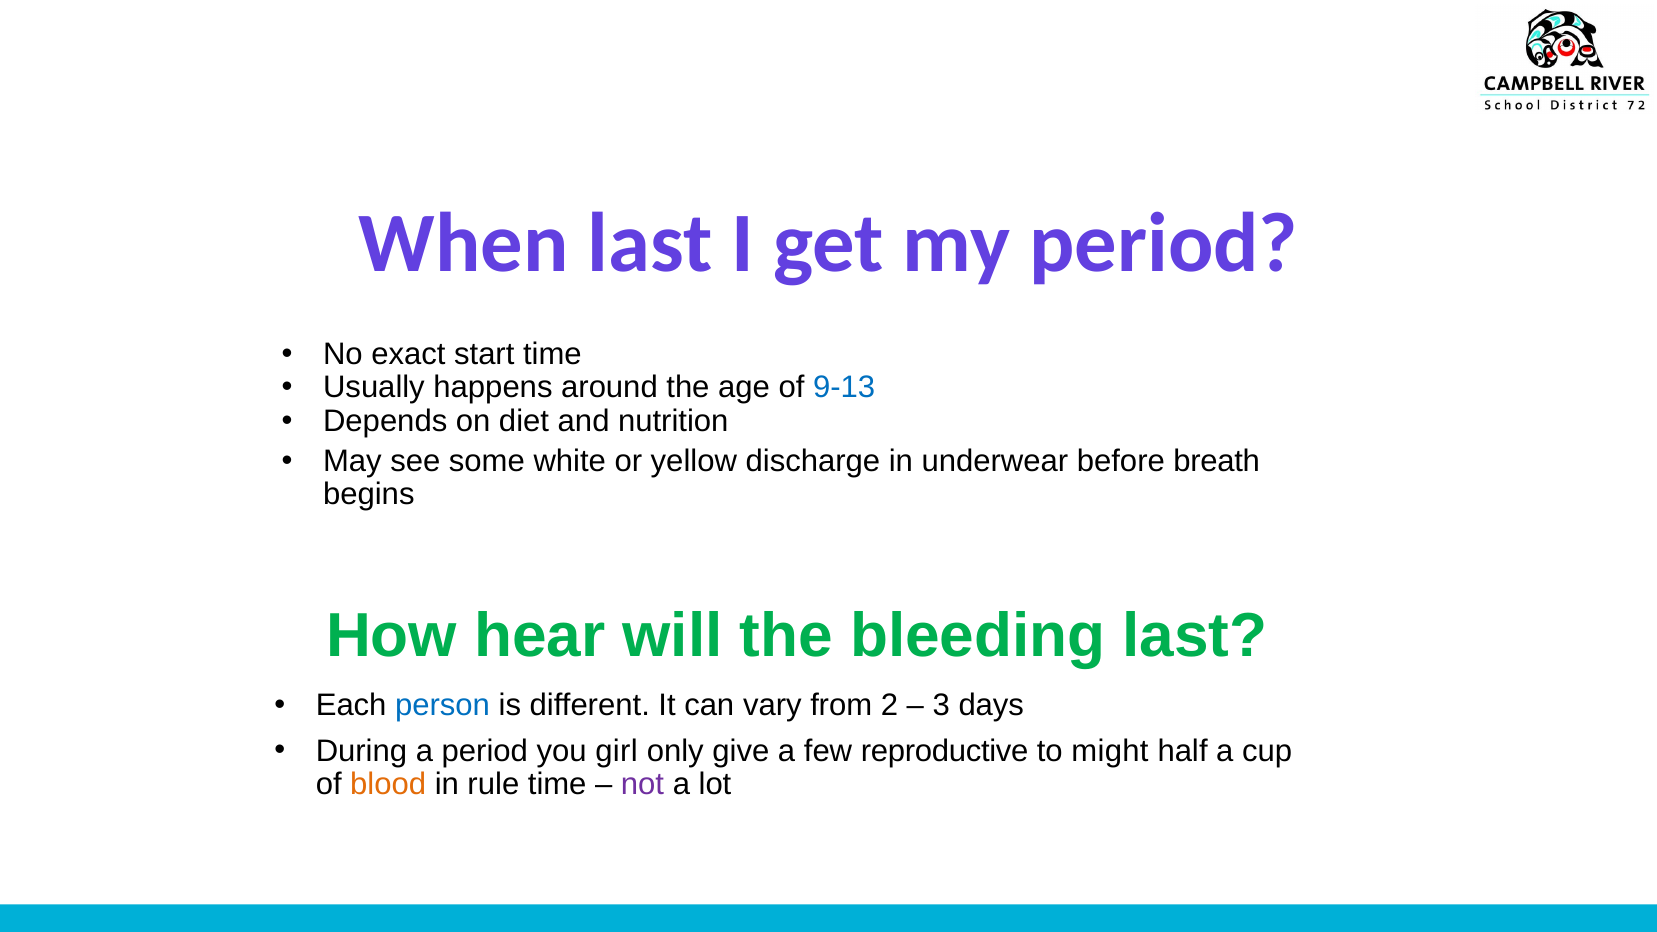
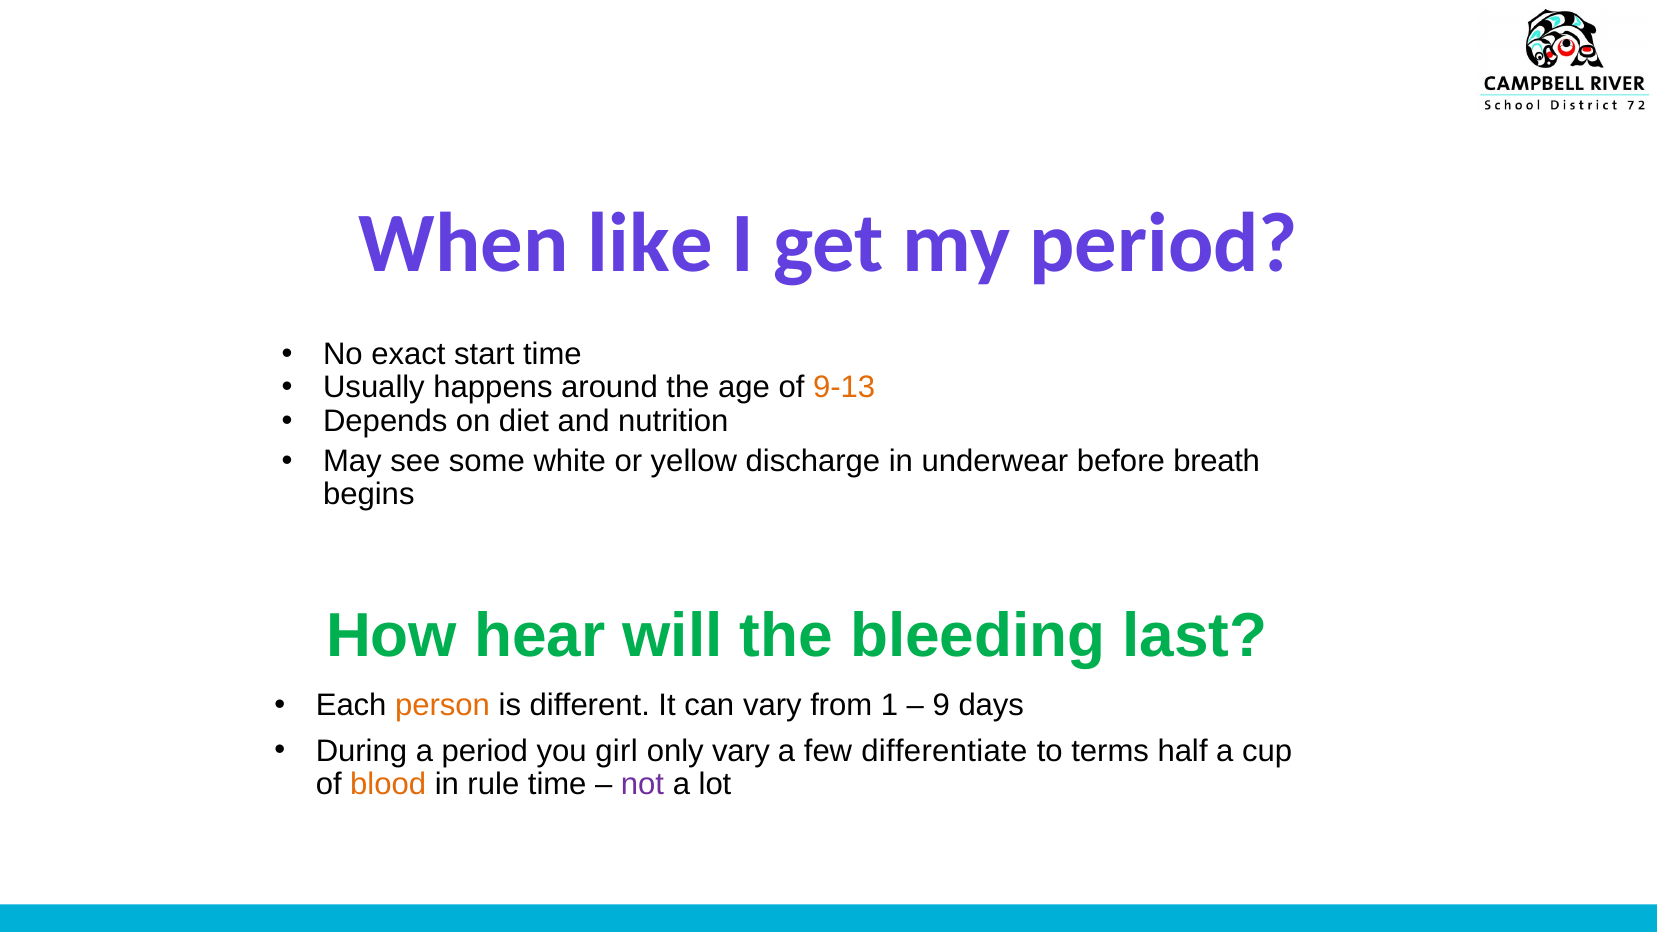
When last: last -> like
9-13 colour: blue -> orange
person colour: blue -> orange
2: 2 -> 1
3: 3 -> 9
only give: give -> vary
reproductive: reproductive -> differentiate
might: might -> terms
